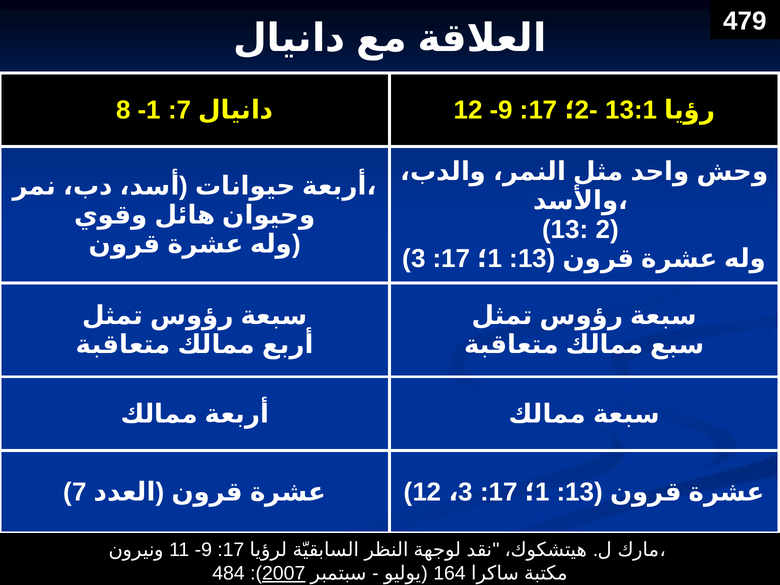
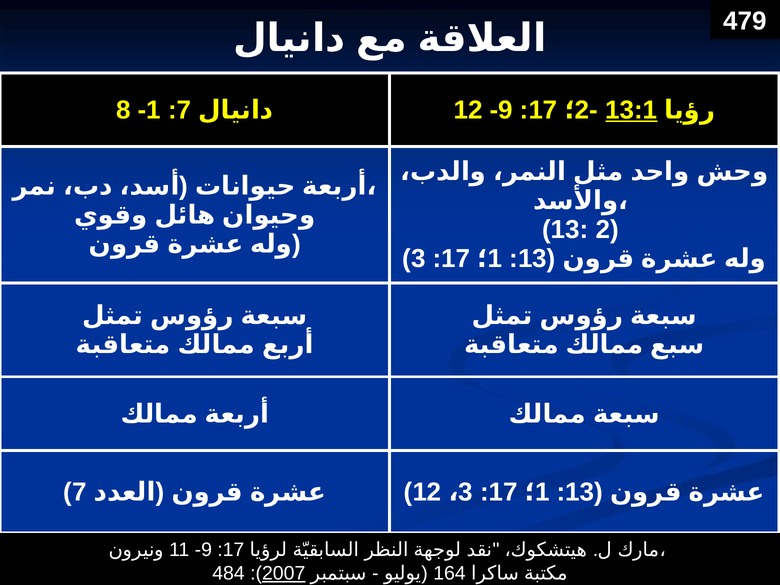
13:1 underline: none -> present
